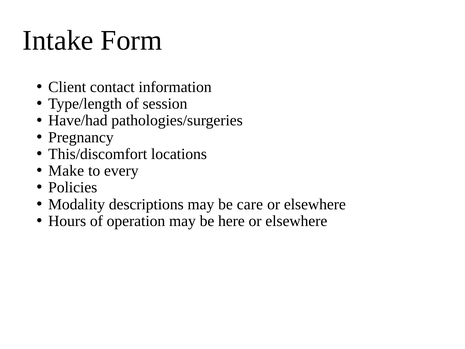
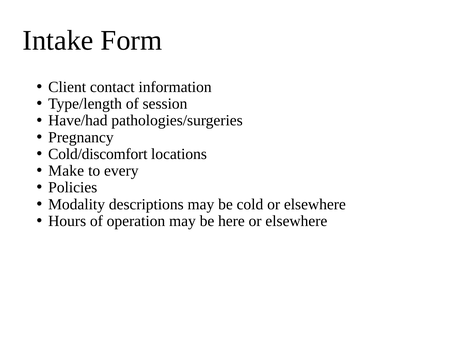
This/discomfort: This/discomfort -> Cold/discomfort
care: care -> cold
